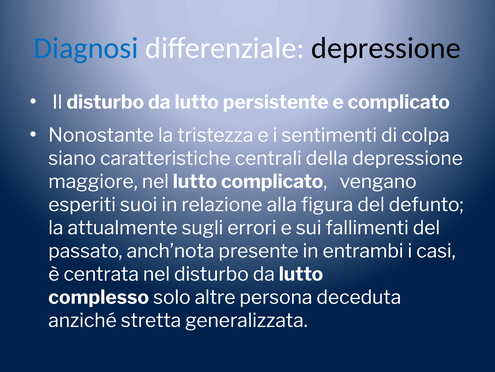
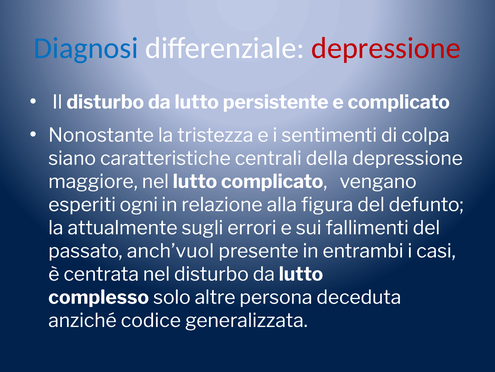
depressione at (386, 48) colour: black -> red
suoi: suoi -> ogni
anch’nota: anch’nota -> anch’vuol
stretta: stretta -> codice
